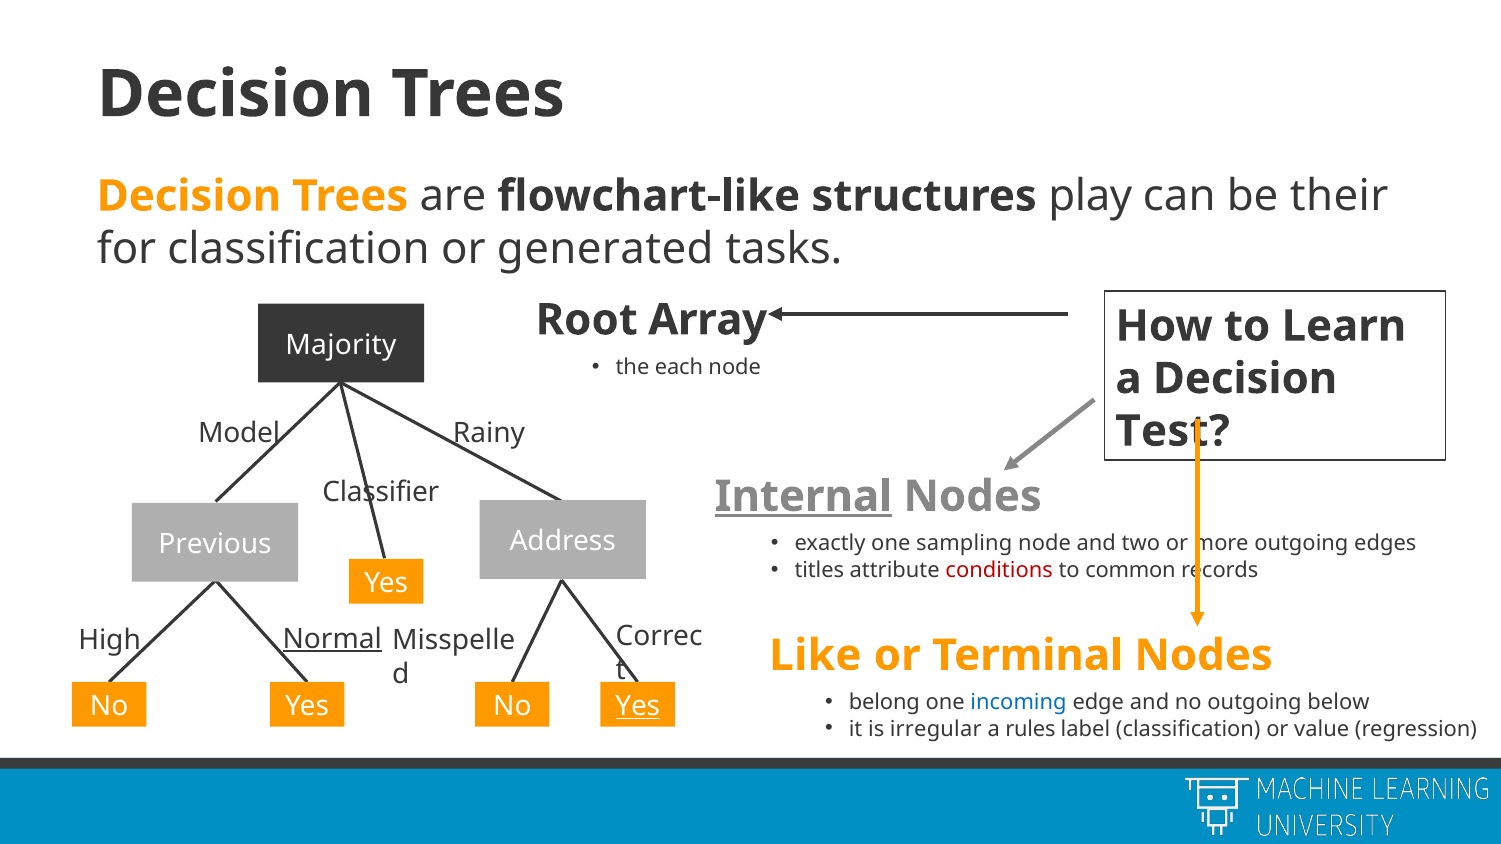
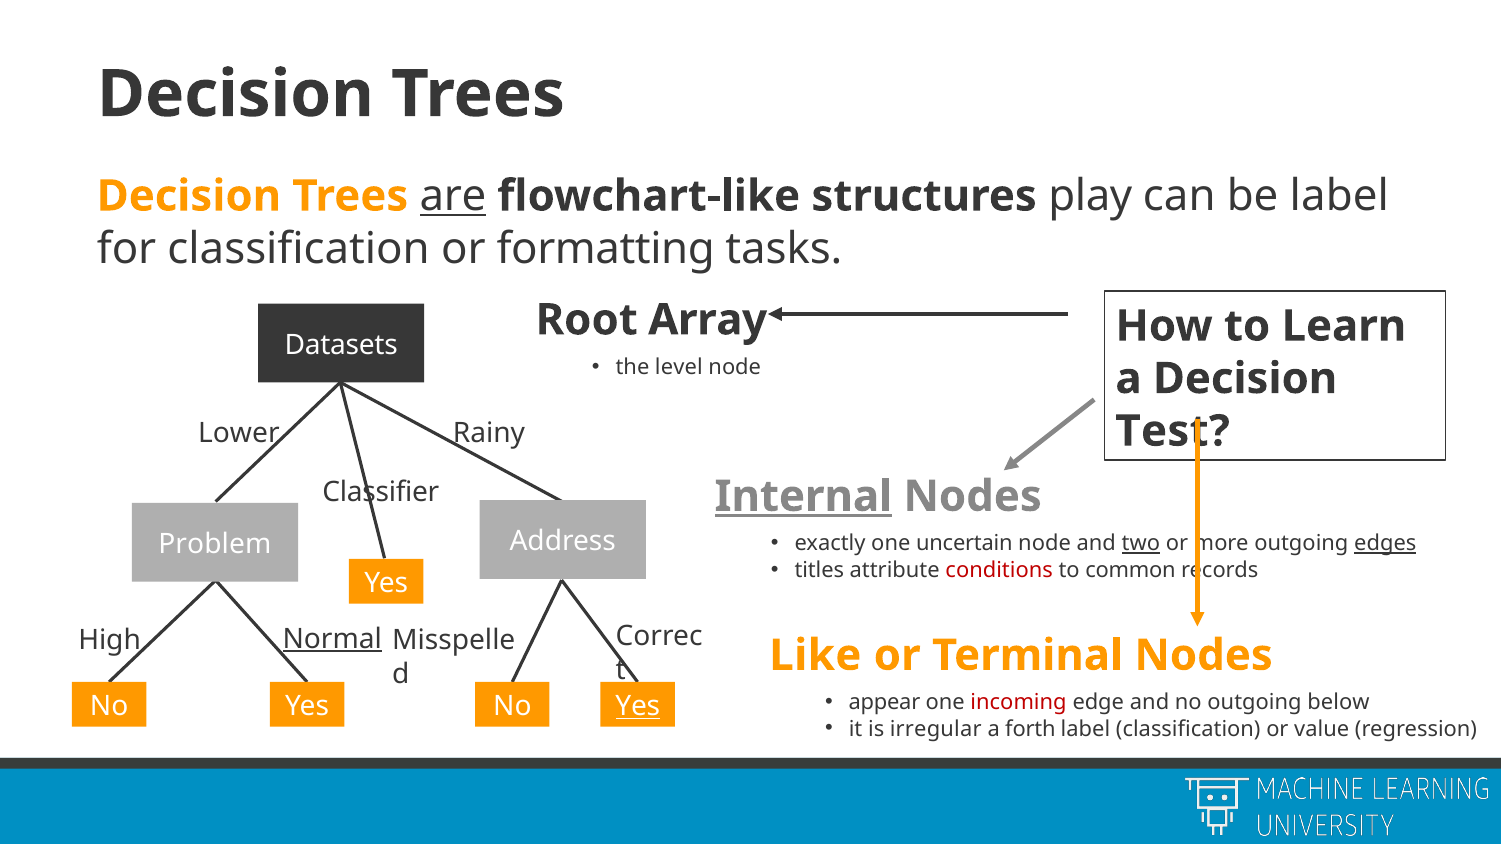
are underline: none -> present
be their: their -> label
generated: generated -> formatting
Majority: Majority -> Datasets
each: each -> level
Model: Model -> Lower
sampling: sampling -> uncertain
two underline: none -> present
edges underline: none -> present
Previous: Previous -> Problem
belong: belong -> appear
incoming colour: blue -> red
rules: rules -> forth
